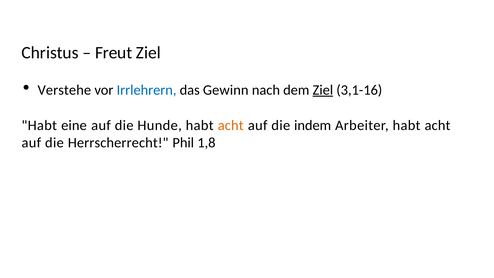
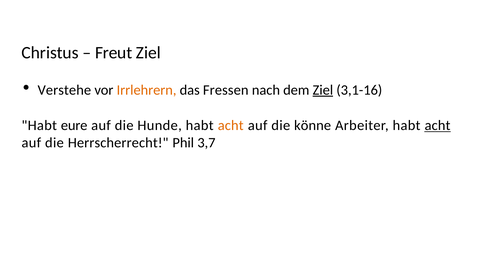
Irrlehrern colour: blue -> orange
Gewinn: Gewinn -> Fressen
eine: eine -> eure
indem: indem -> könne
acht at (438, 125) underline: none -> present
1,8: 1,8 -> 3,7
